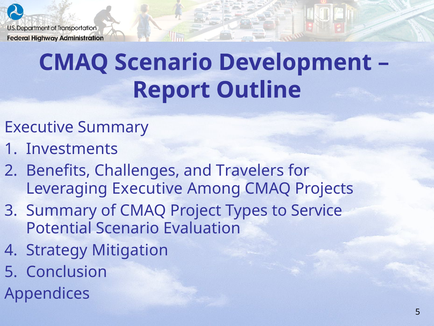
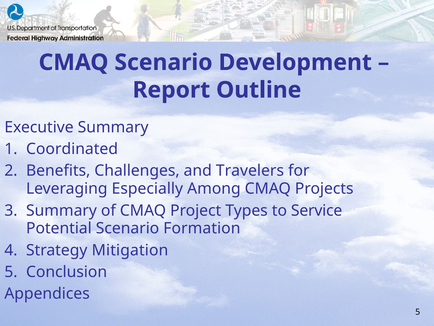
Investments: Investments -> Coordinated
Leveraging Executive: Executive -> Especially
Evaluation: Evaluation -> Formation
